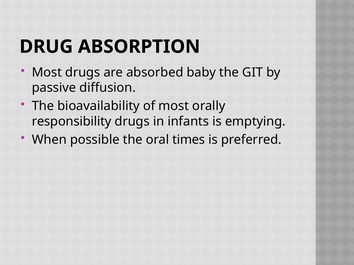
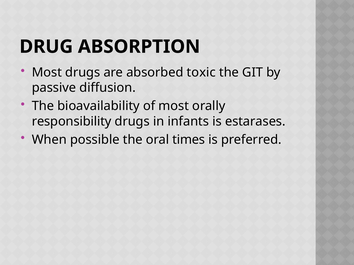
baby: baby -> toxic
emptying: emptying -> estarases
